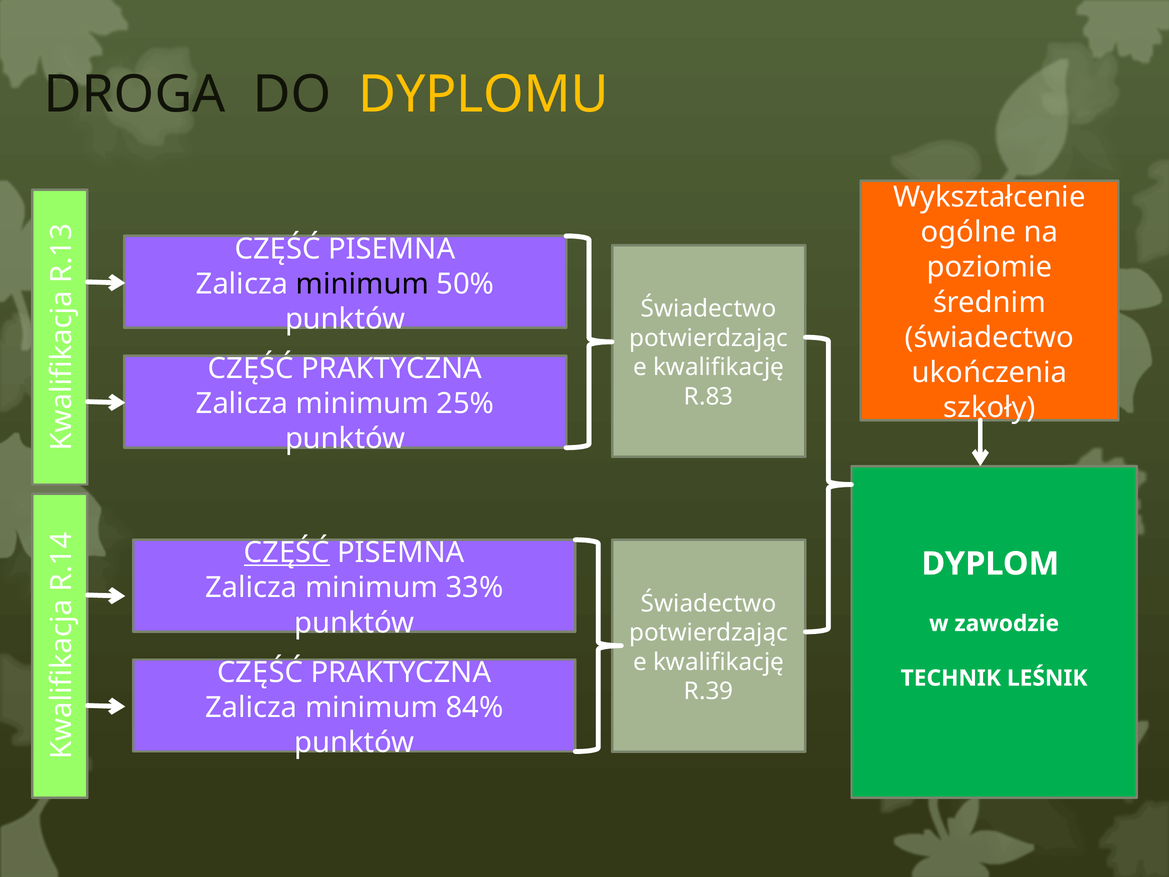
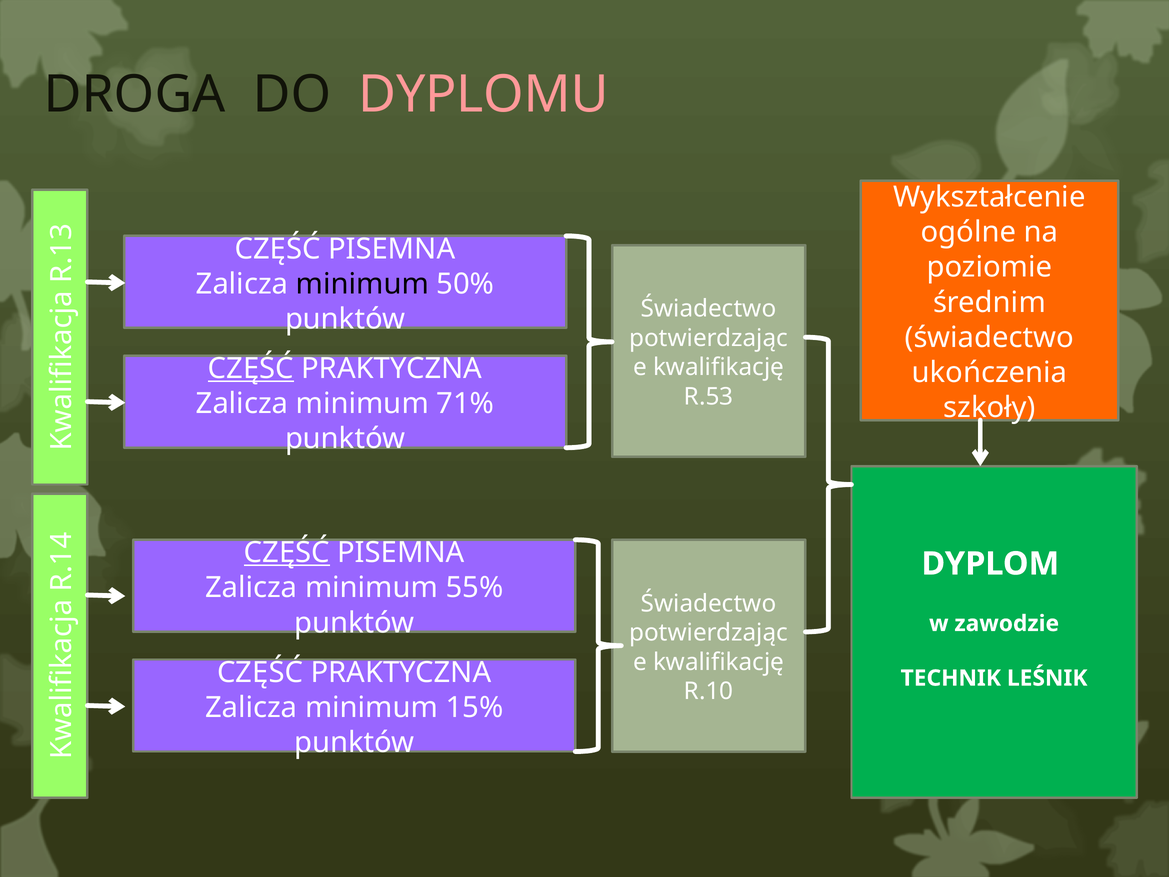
DYPLOMU colour: yellow -> pink
CZĘŚĆ at (251, 368) underline: none -> present
R.83: R.83 -> R.53
25%: 25% -> 71%
33%: 33% -> 55%
R.39: R.39 -> R.10
84%: 84% -> 15%
